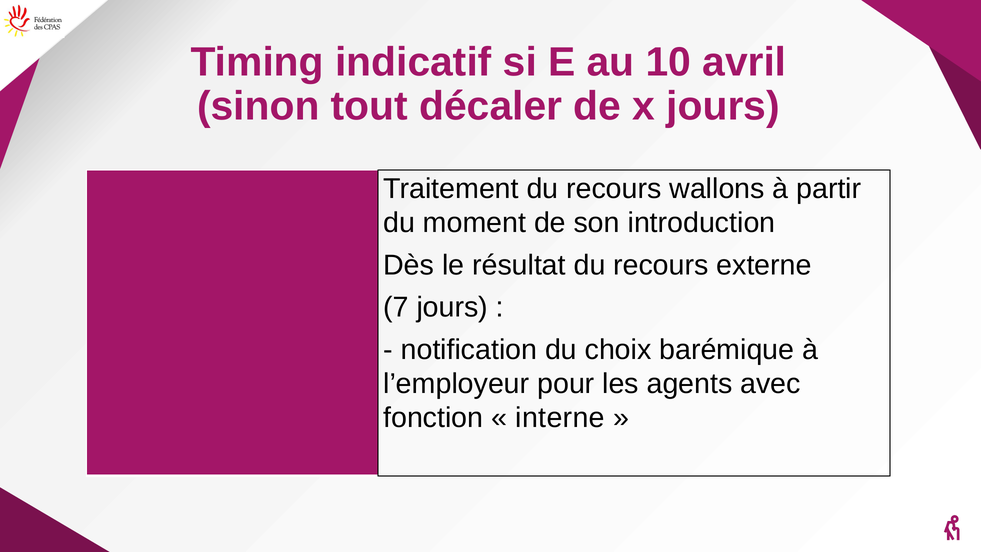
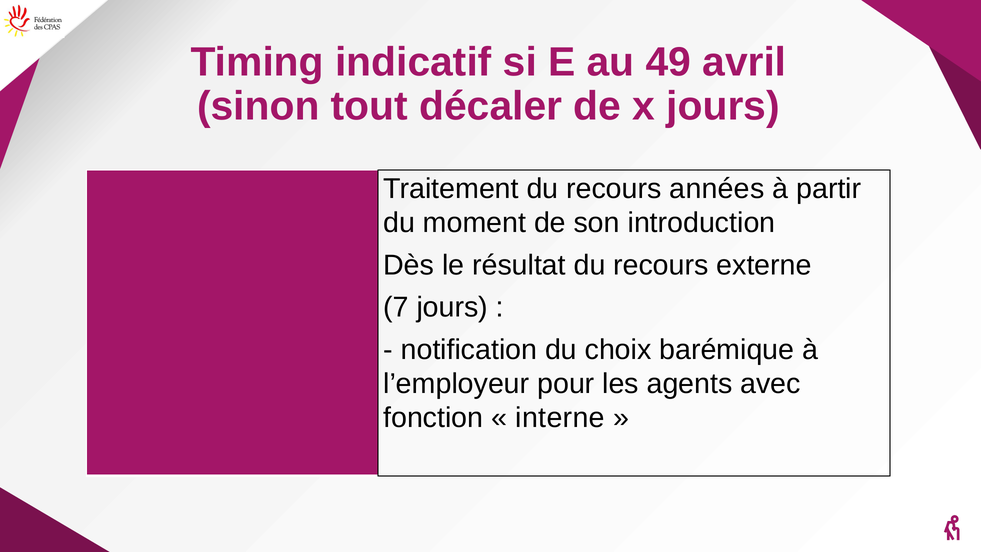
10: 10 -> 49
wallons: wallons -> années
